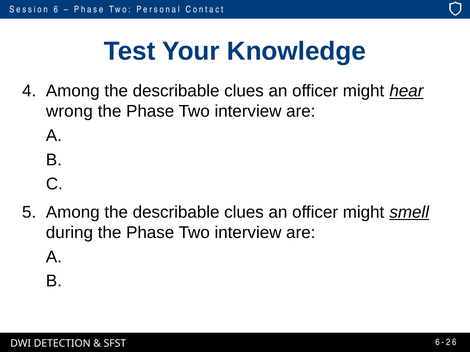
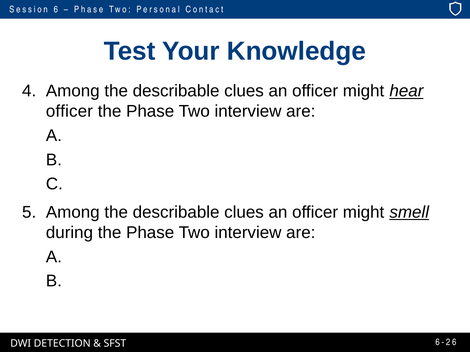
wrong at (69, 111): wrong -> officer
